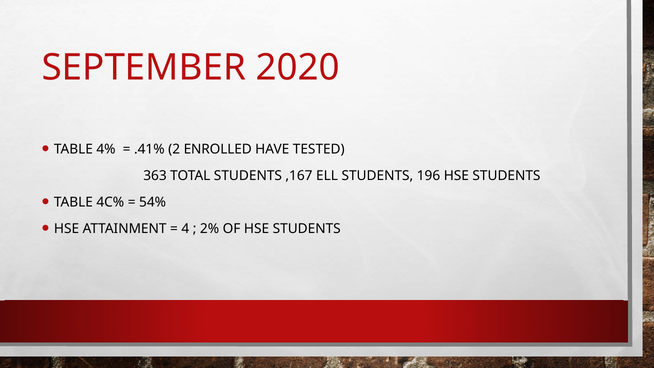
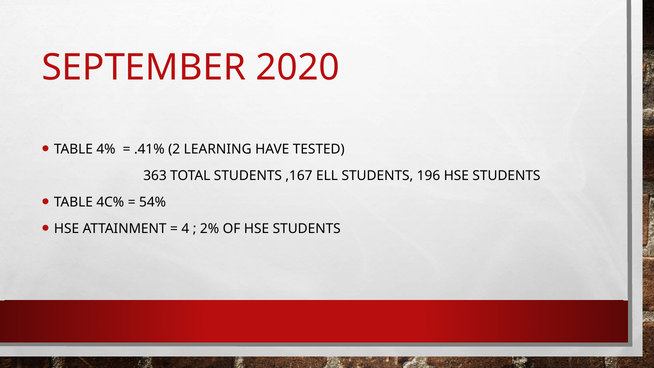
ENROLLED: ENROLLED -> LEARNING
